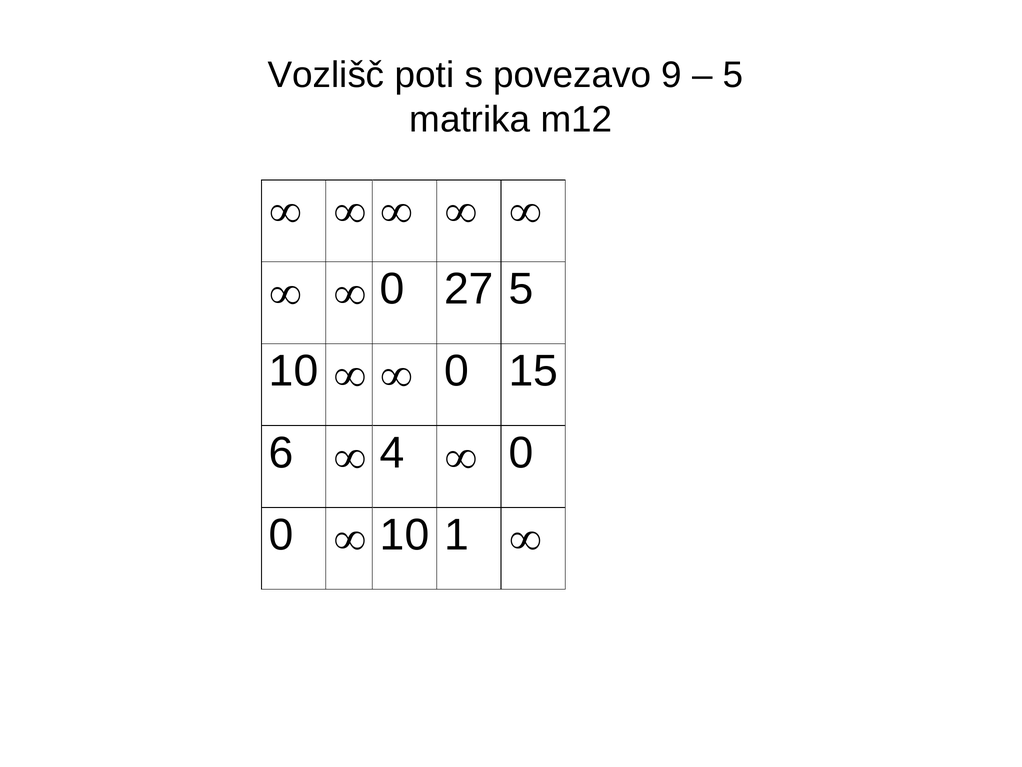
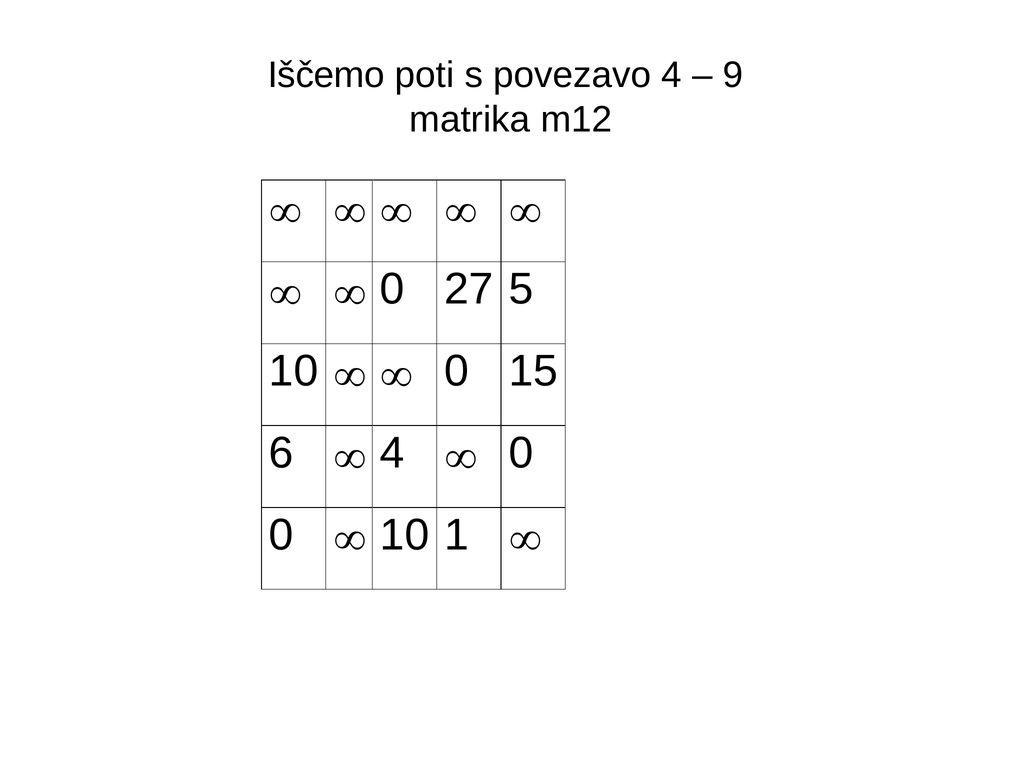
Vozlišč: Vozlišč -> Iščemo
povezavo 9: 9 -> 4
5 at (733, 75): 5 -> 9
